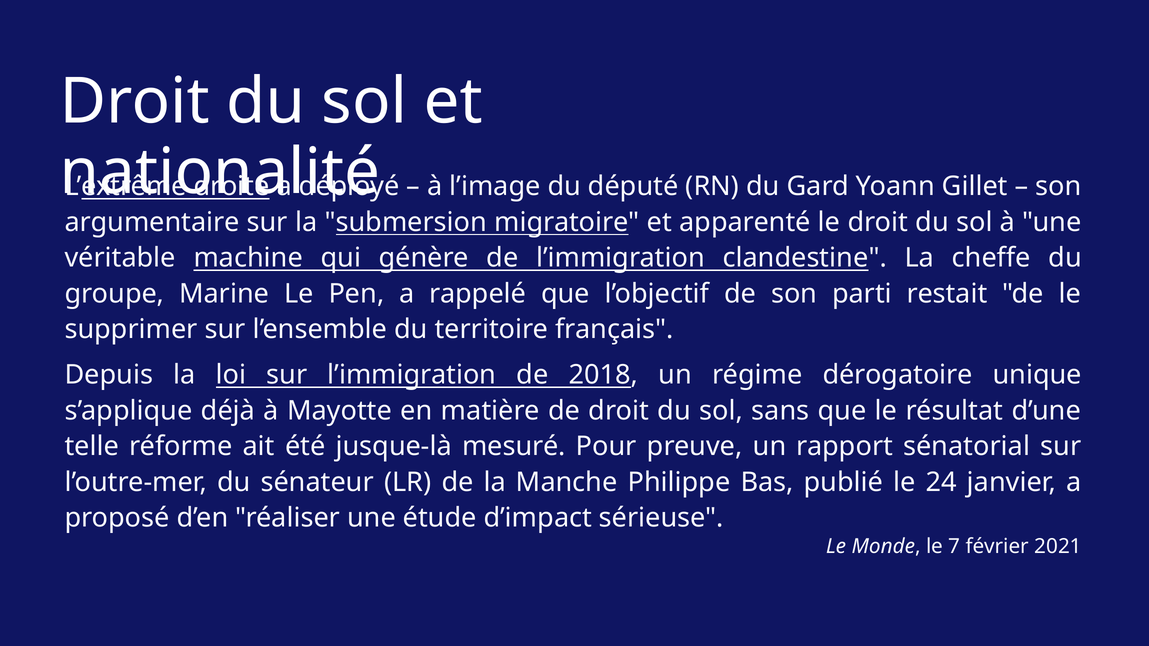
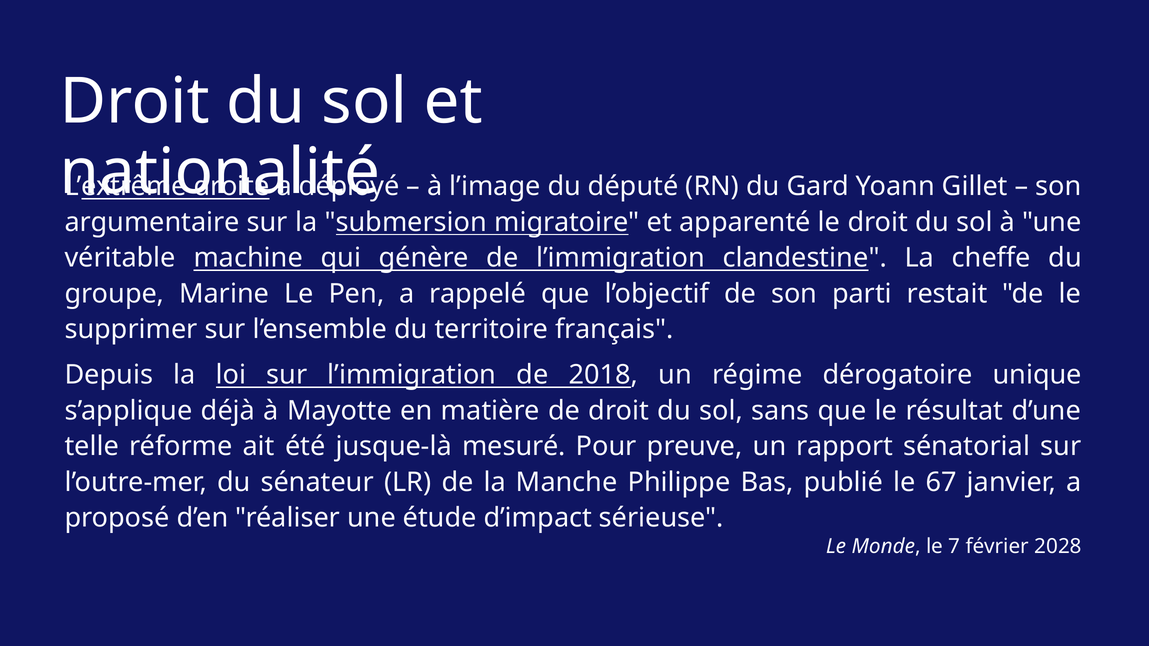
24: 24 -> 67
2021: 2021 -> 2028
